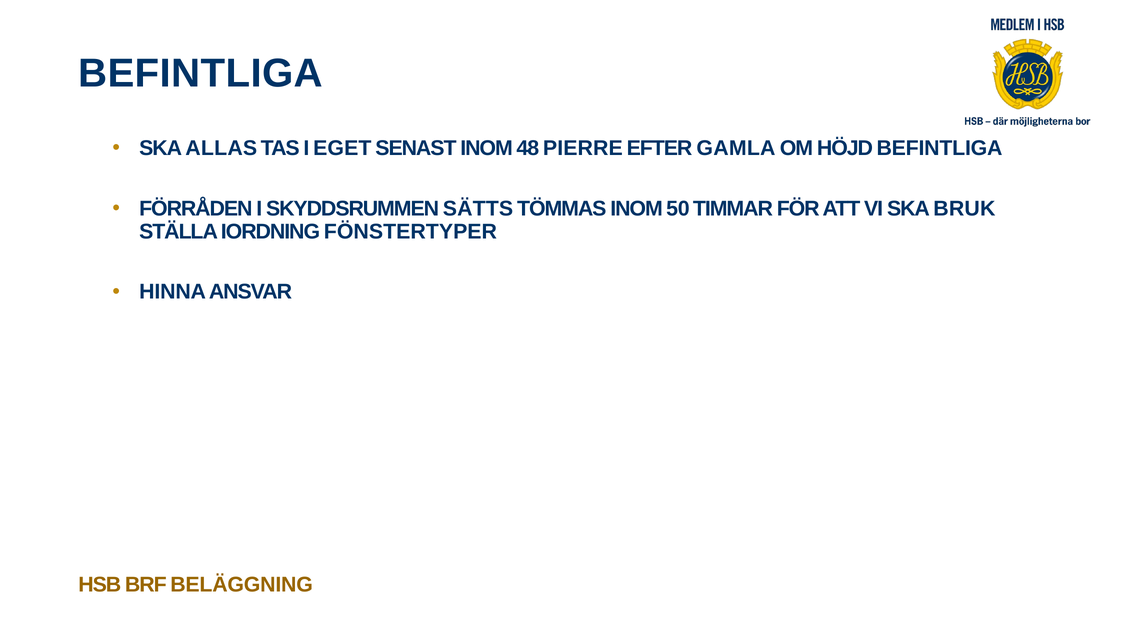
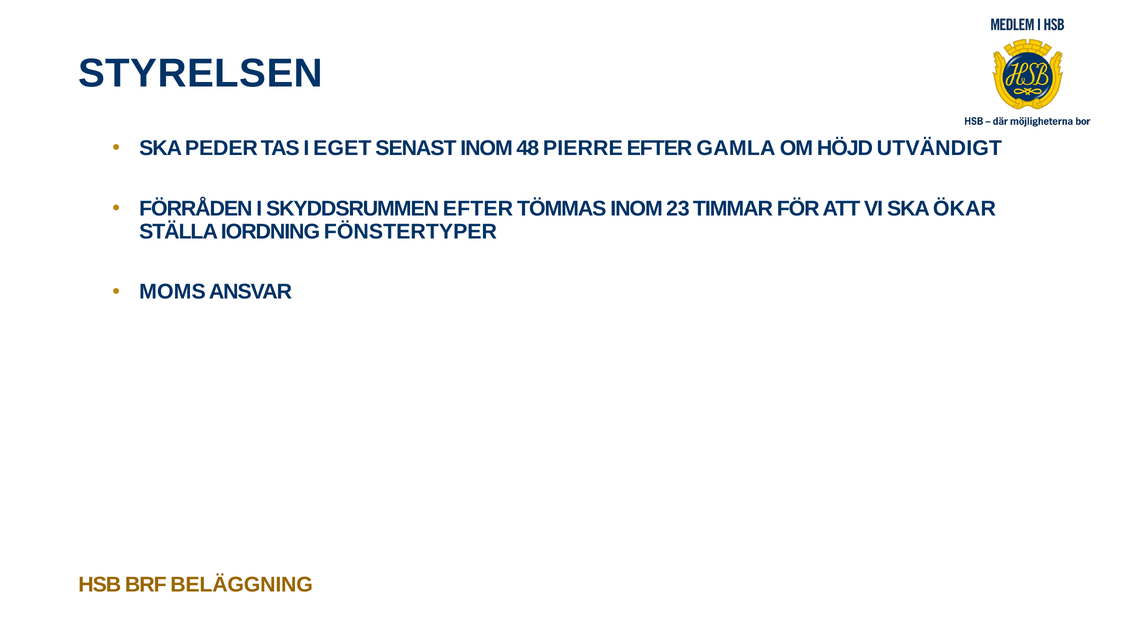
BEFINTLIGA at (201, 74): BEFINTLIGA -> STYRELSEN
ALLAS: ALLAS -> PEDER
HÖJD BEFINTLIGA: BEFINTLIGA -> UTVÄNDIGT
SKYDDSRUMMEN SÄTTS: SÄTTS -> EFTER
50: 50 -> 23
BRUK: BRUK -> ÖKAR
HINNA: HINNA -> MOMS
